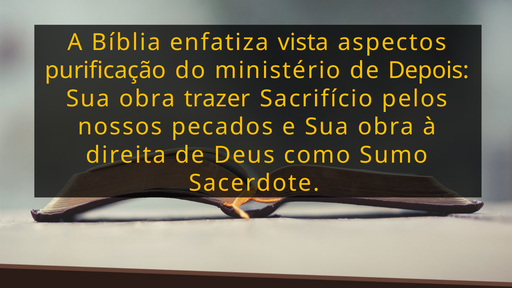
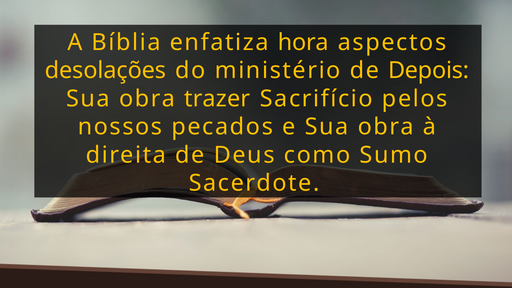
vista: vista -> hora
purificação: purificação -> desolações
